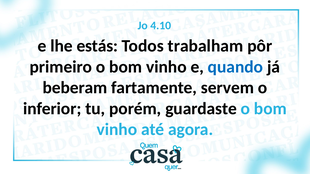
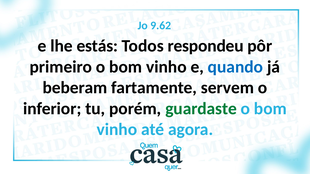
4.10: 4.10 -> 9.62
trabalham: trabalham -> respondeu
guardaste colour: black -> green
